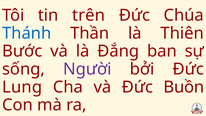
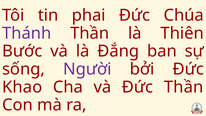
trên: trên -> phai
Thánh colour: blue -> purple
Lung: Lung -> Khao
Đức Buồn: Buồn -> Thần
